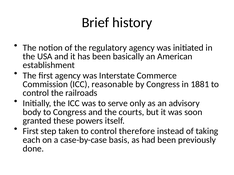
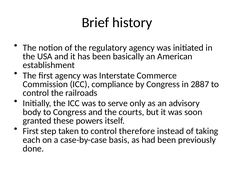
reasonable: reasonable -> compliance
1881: 1881 -> 2887
